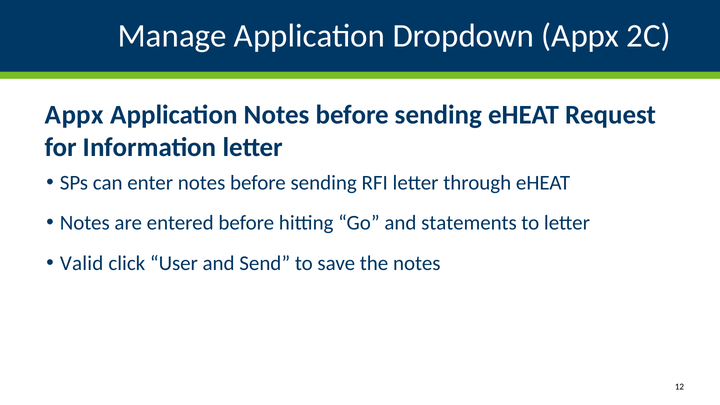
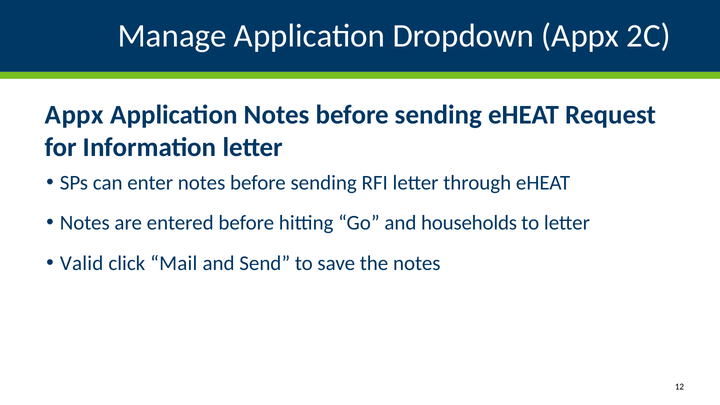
statements: statements -> households
User: User -> Mail
